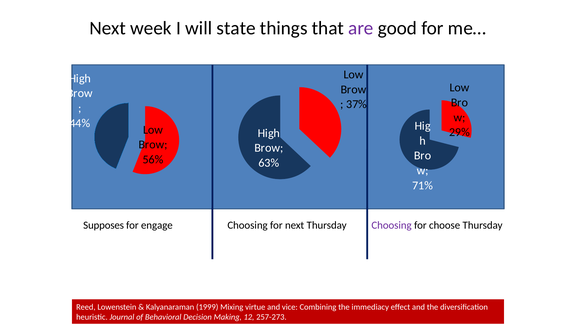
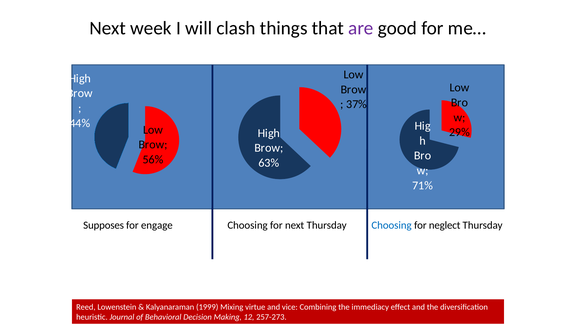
state: state -> clash
Choosing at (392, 225) colour: purple -> blue
choose: choose -> neglect
